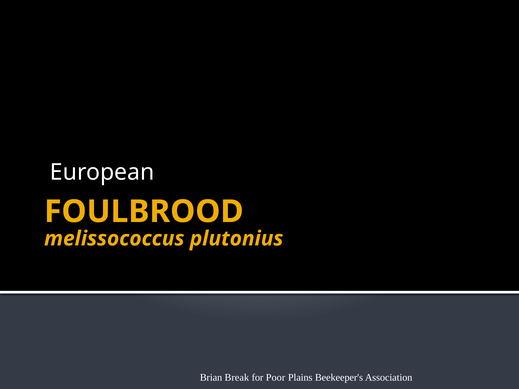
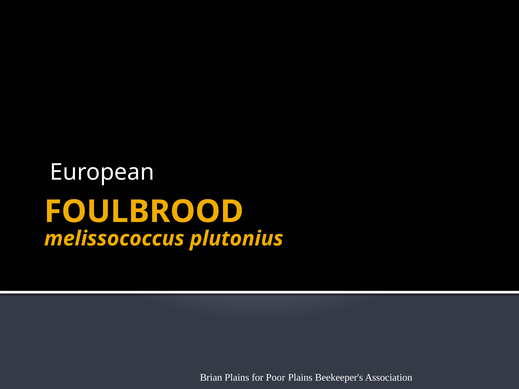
Brian Break: Break -> Plains
